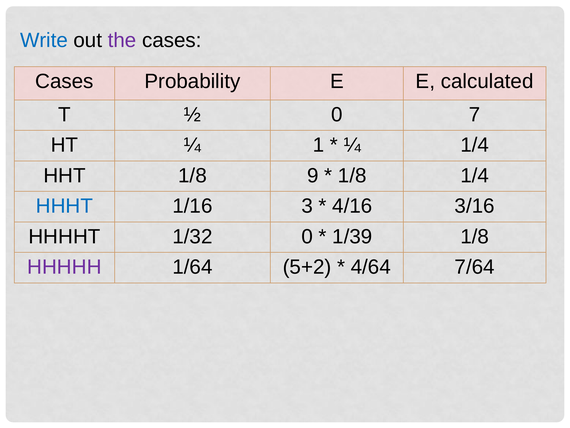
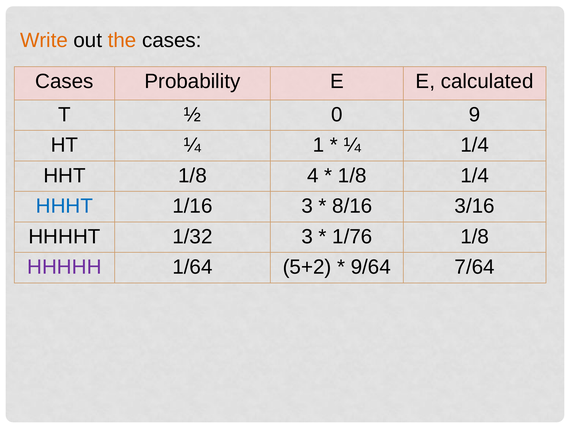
Write colour: blue -> orange
the colour: purple -> orange
7: 7 -> 9
9: 9 -> 4
4/16: 4/16 -> 8/16
1/32 0: 0 -> 3
1/39: 1/39 -> 1/76
4/64: 4/64 -> 9/64
